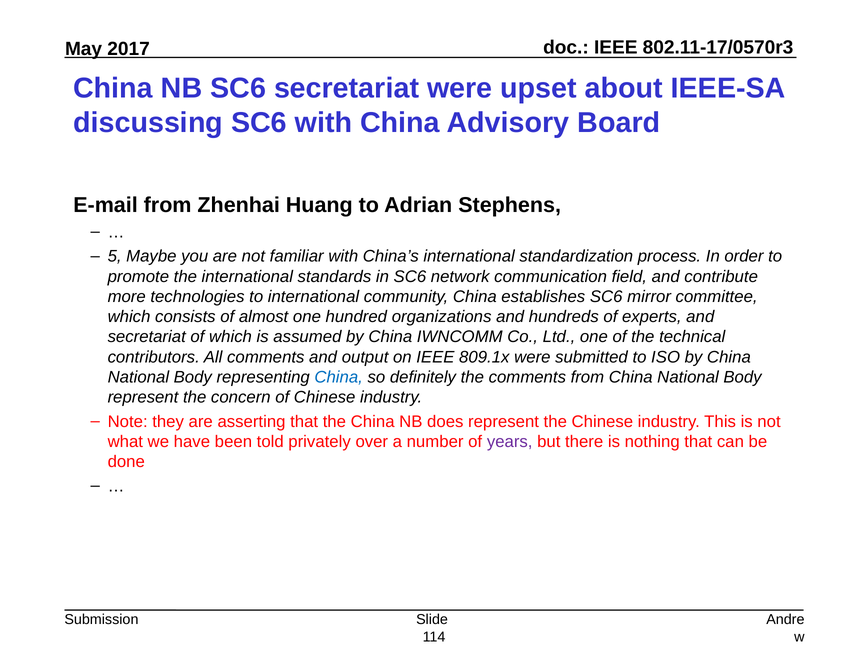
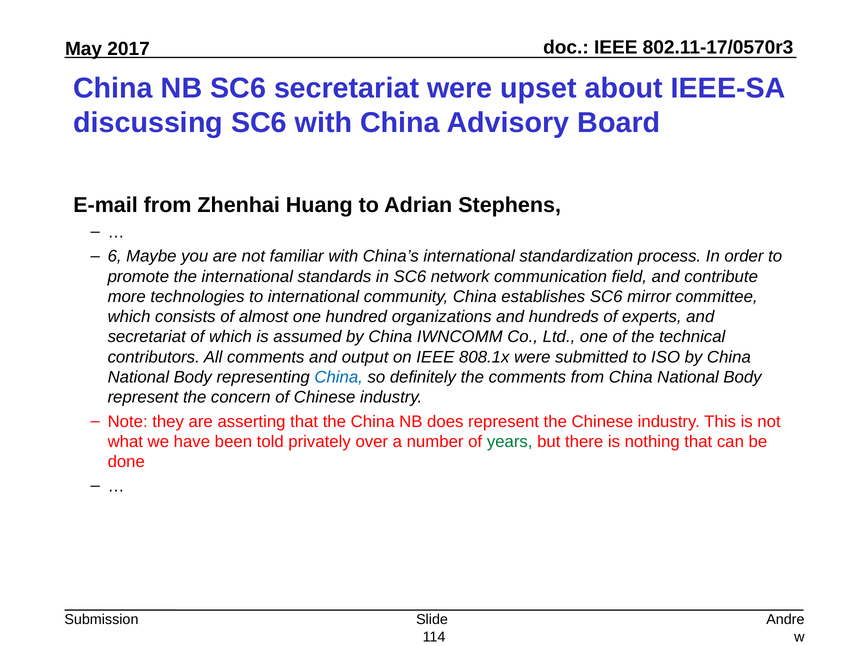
5: 5 -> 6
809.1x: 809.1x -> 808.1x
years colour: purple -> green
